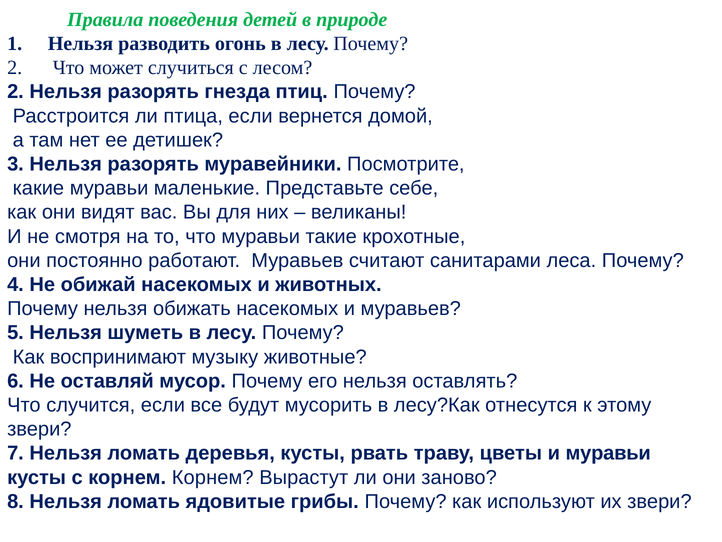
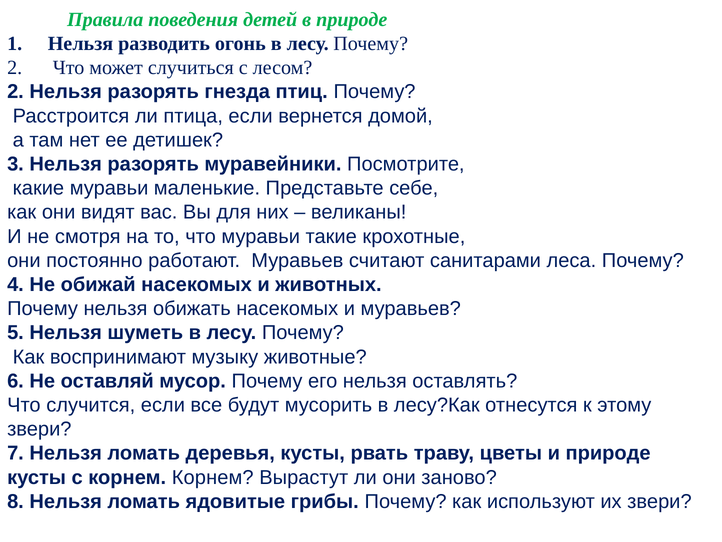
и муравьи: муравьи -> природе
